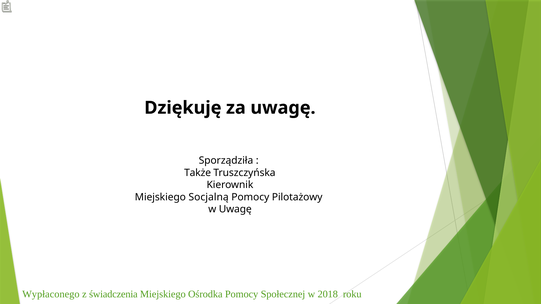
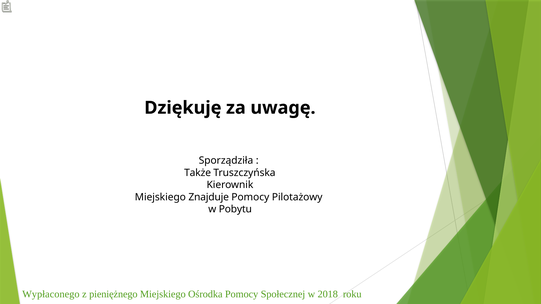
Socjalną: Socjalną -> Znajduje
w Uwagę: Uwagę -> Pobytu
świadczenia: świadczenia -> pieniężnego
